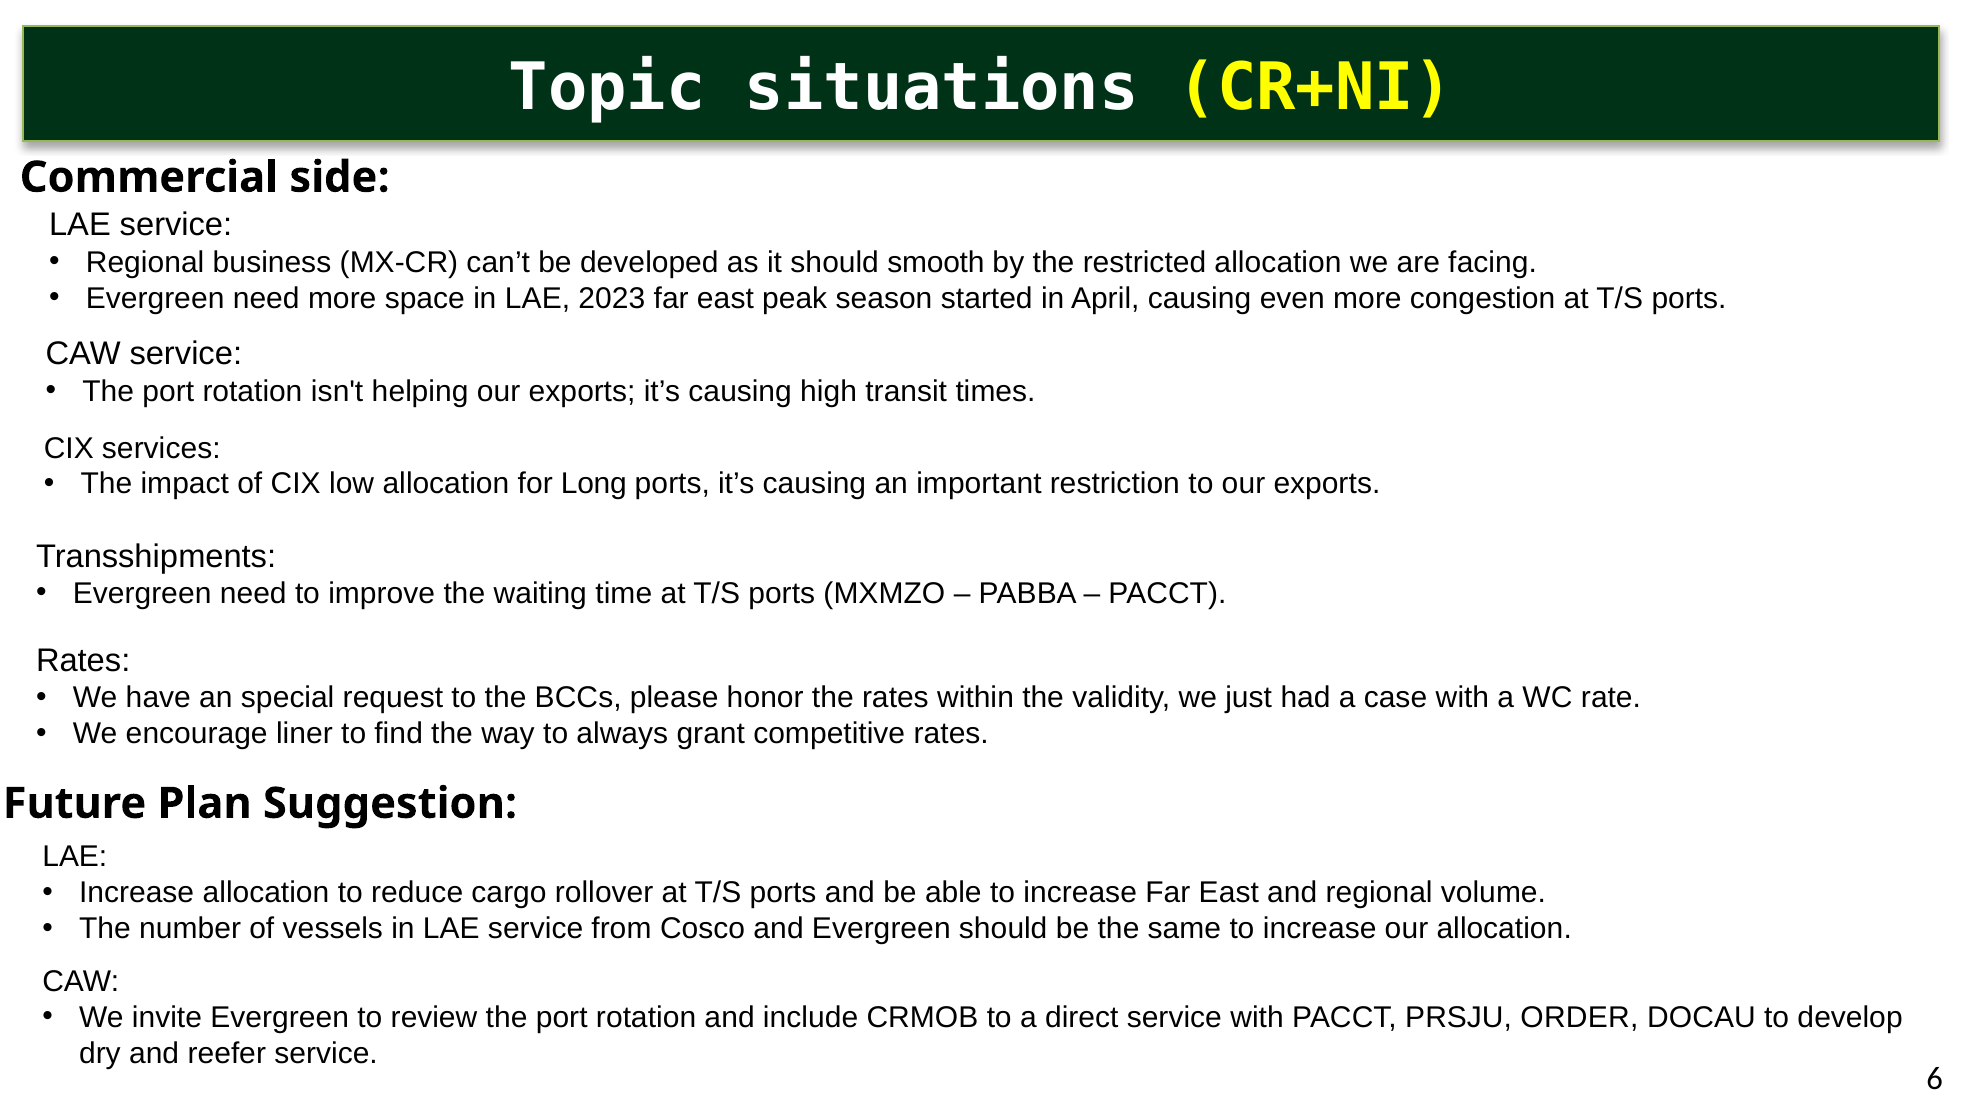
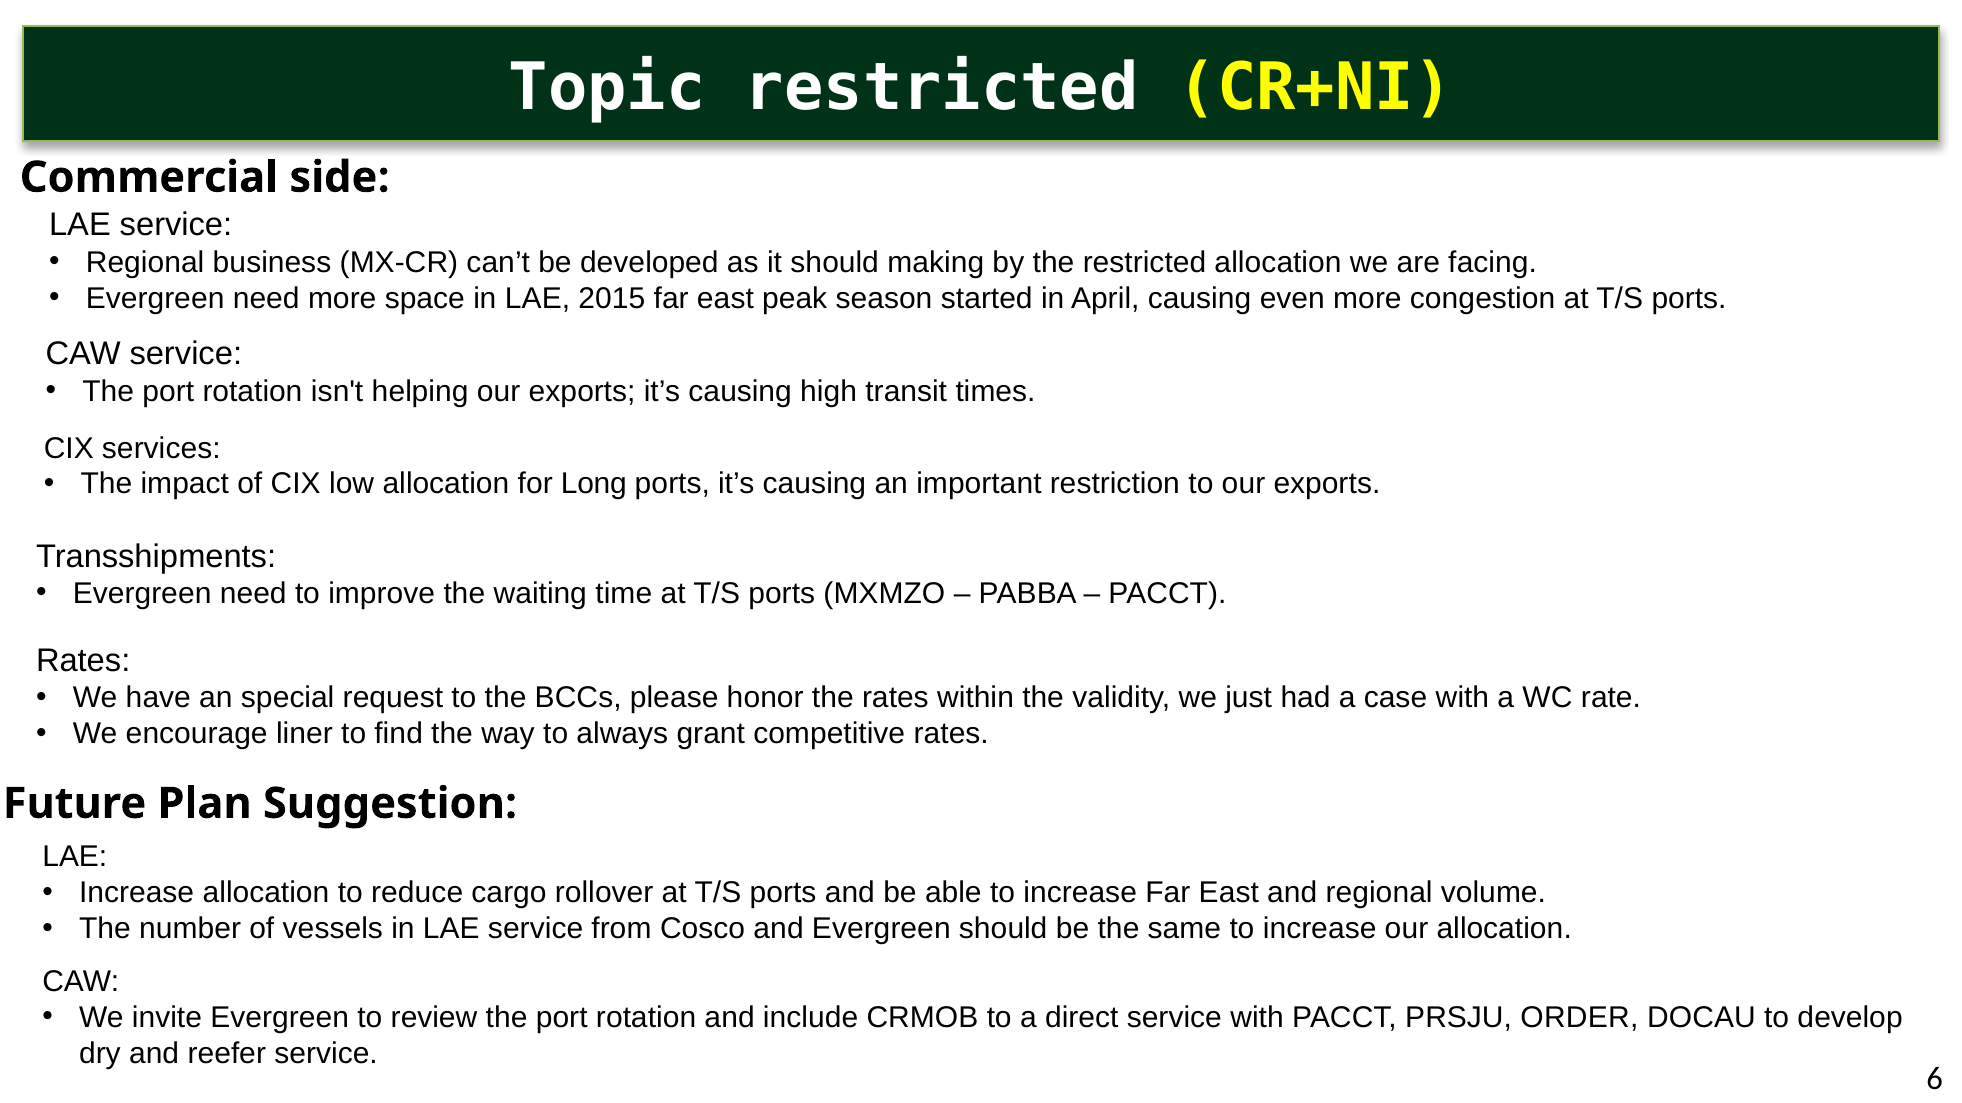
Topic situations: situations -> restricted
smooth: smooth -> making
2023: 2023 -> 2015
